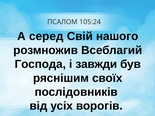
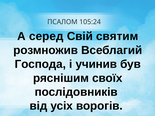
нашого: нашого -> святим
завжди: завжди -> учинив
